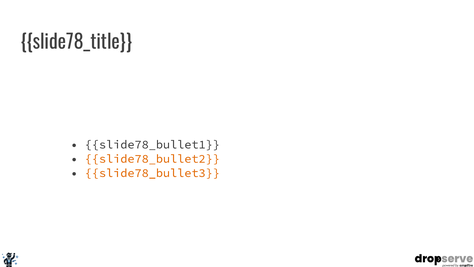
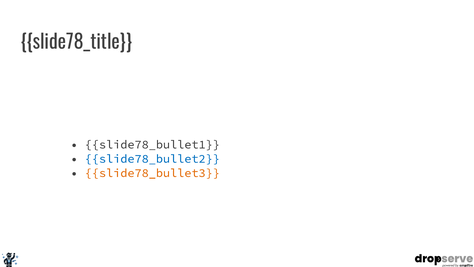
slide78_bullet2 colour: orange -> blue
